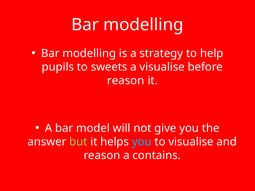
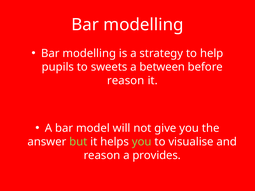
a visualise: visualise -> between
you at (142, 142) colour: light blue -> light green
contains: contains -> provides
